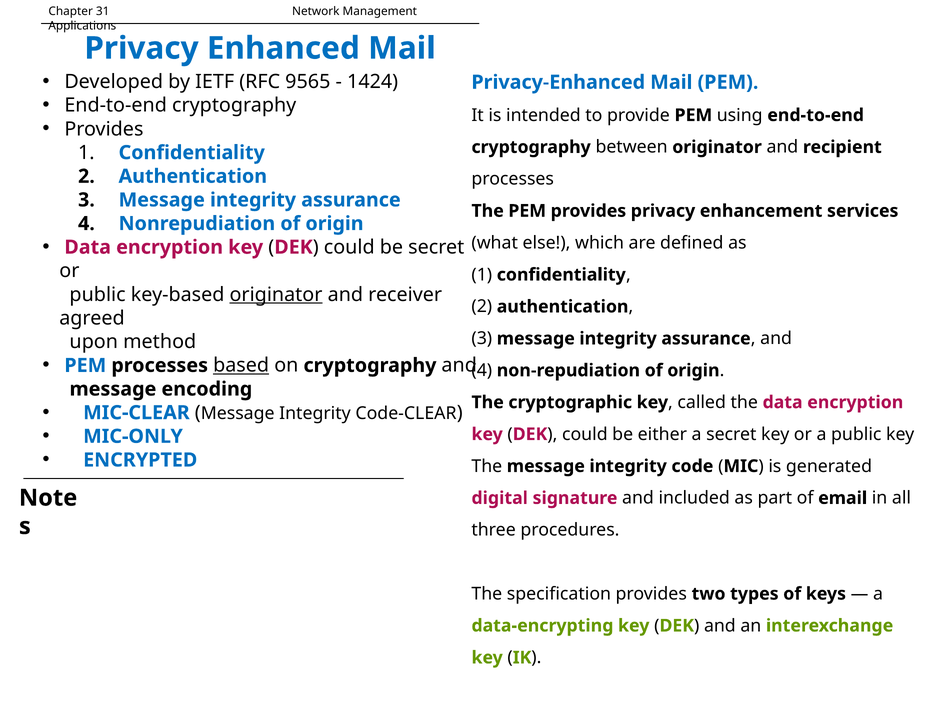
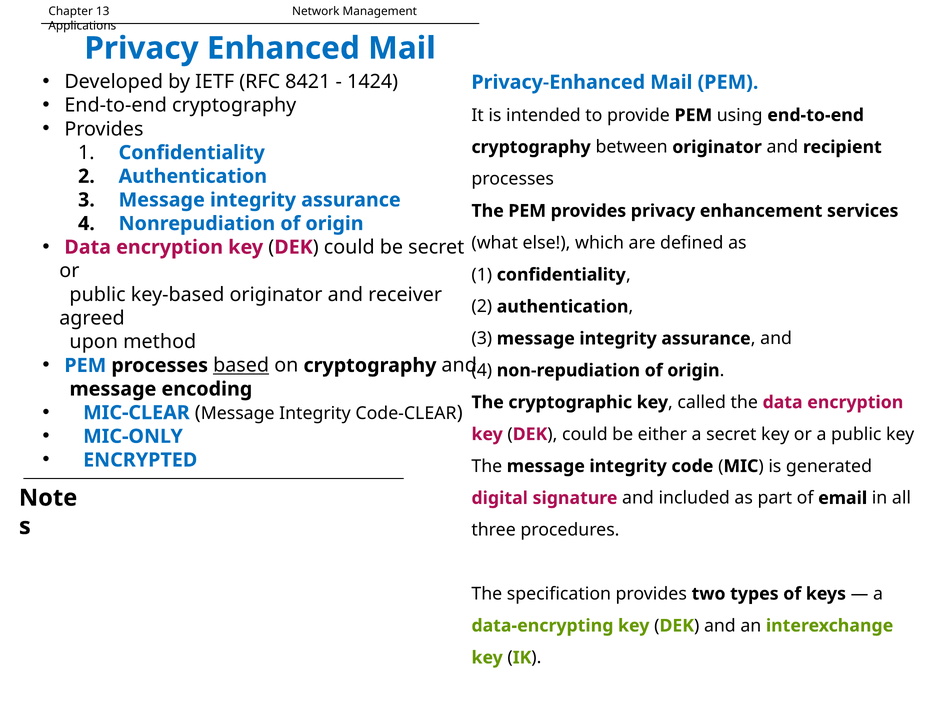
31: 31 -> 13
9565: 9565 -> 8421
originator at (276, 295) underline: present -> none
